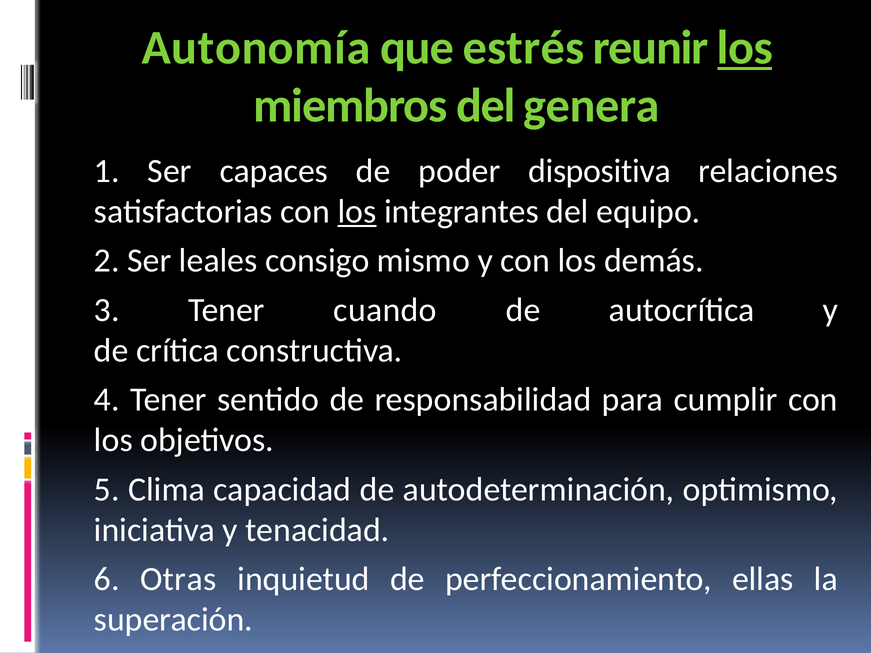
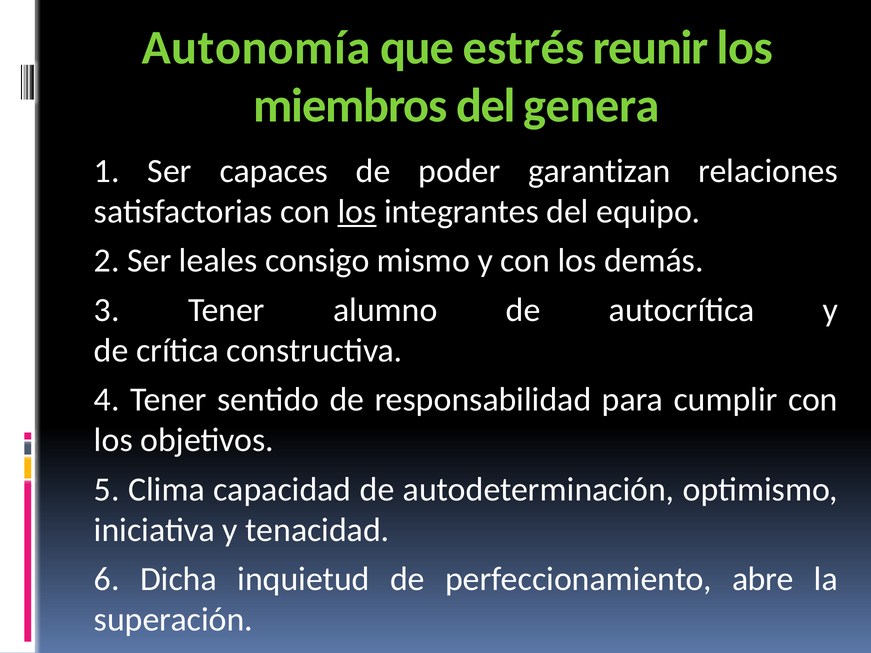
los at (745, 48) underline: present -> none
dispositiva: dispositiva -> garantizan
cuando: cuando -> alumno
Otras: Otras -> Dicha
ellas: ellas -> abre
